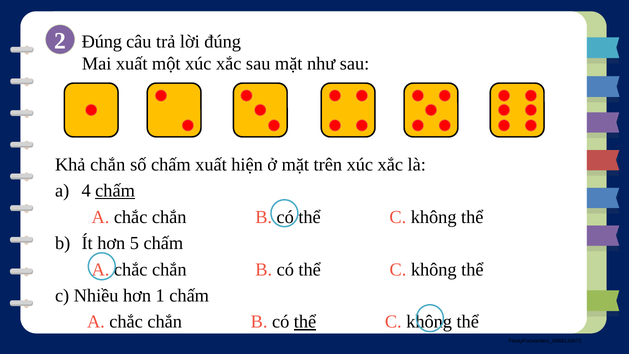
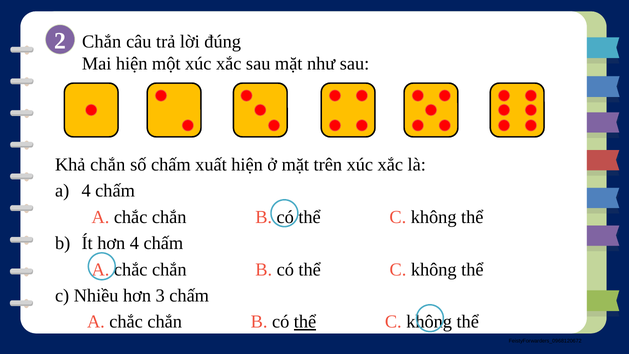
Đúng at (102, 42): Đúng -> Chắn
Mai xuất: xuất -> hiện
chấm at (115, 191) underline: present -> none
hơn 5: 5 -> 4
1: 1 -> 3
